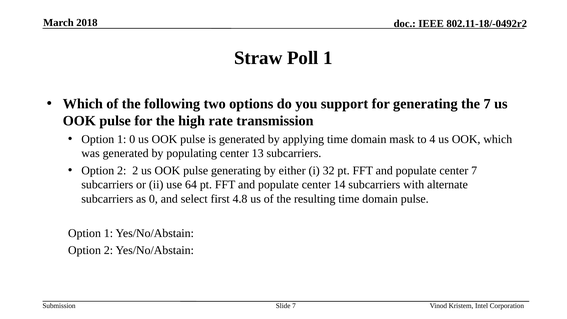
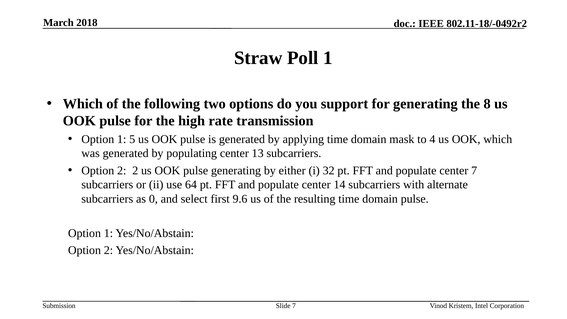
the 7: 7 -> 8
1 0: 0 -> 5
4.8: 4.8 -> 9.6
